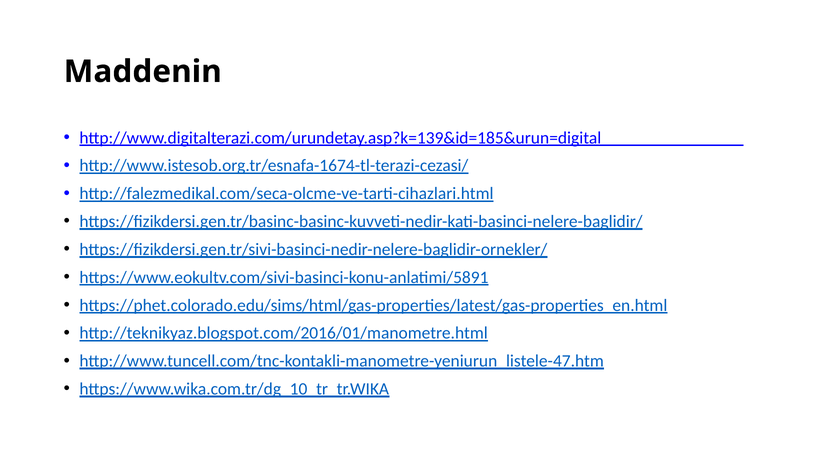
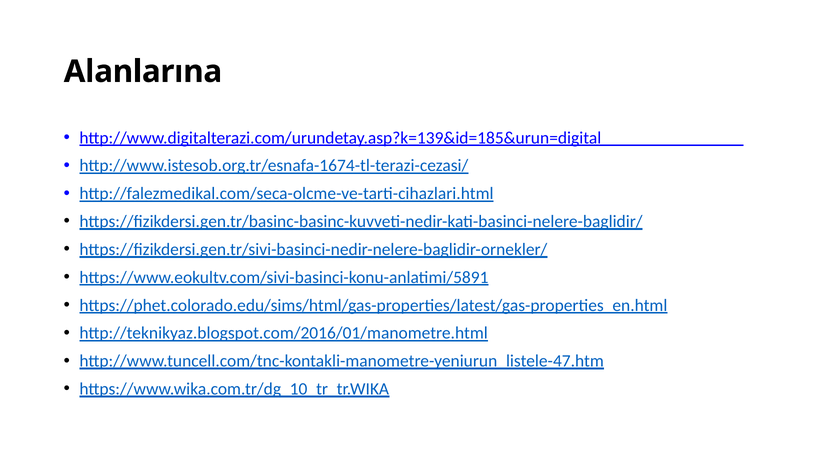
Maddenin: Maddenin -> Alanlarına
